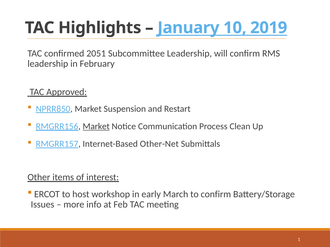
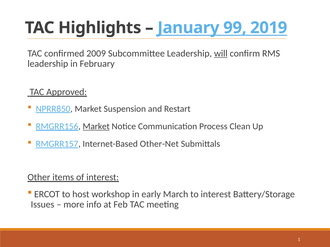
10: 10 -> 99
2051: 2051 -> 2009
will underline: none -> present
to confirm: confirm -> interest
